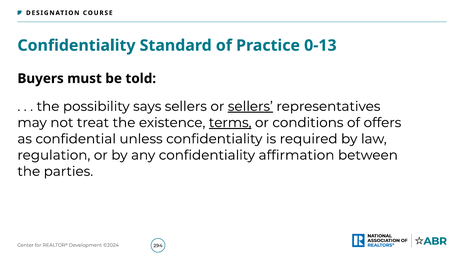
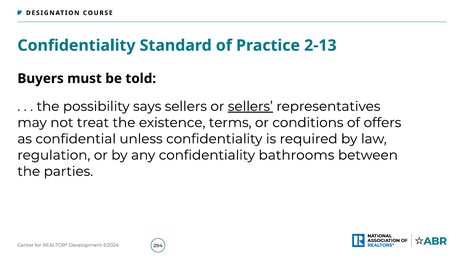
0-13: 0-13 -> 2-13
terms underline: present -> none
affirmation: affirmation -> bathrooms
